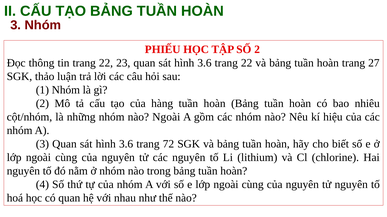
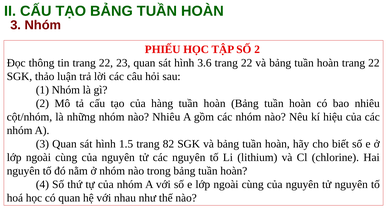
hoàn trang 27: 27 -> 22
nào Ngoài: Ngoài -> Nhiêu
3.6 at (126, 144): 3.6 -> 1.5
72: 72 -> 82
